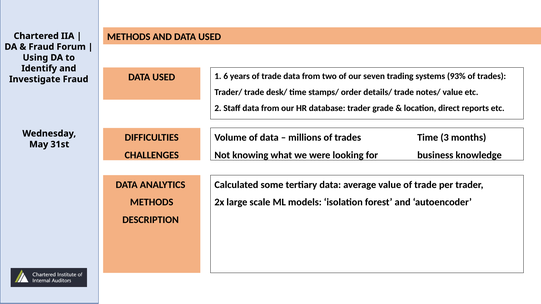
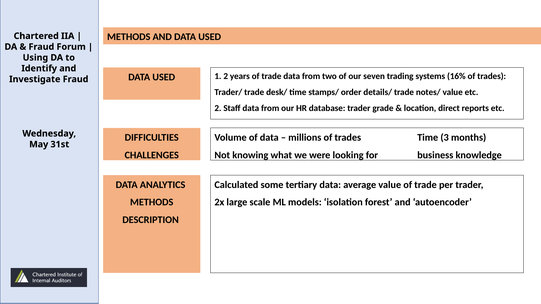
1 6: 6 -> 2
93%: 93% -> 16%
